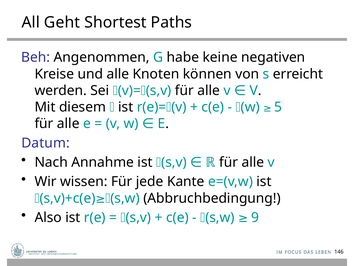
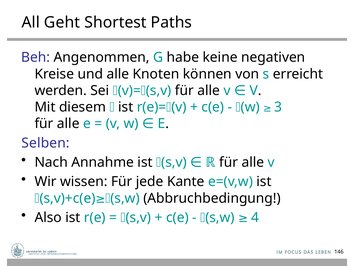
5: 5 -> 3
Datum: Datum -> Selben
9: 9 -> 4
